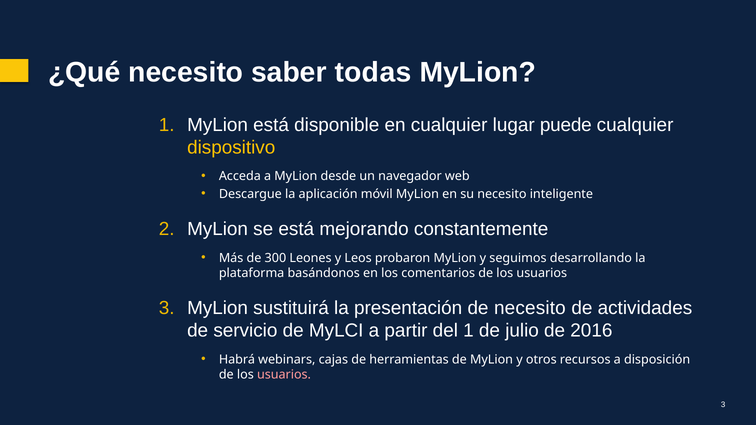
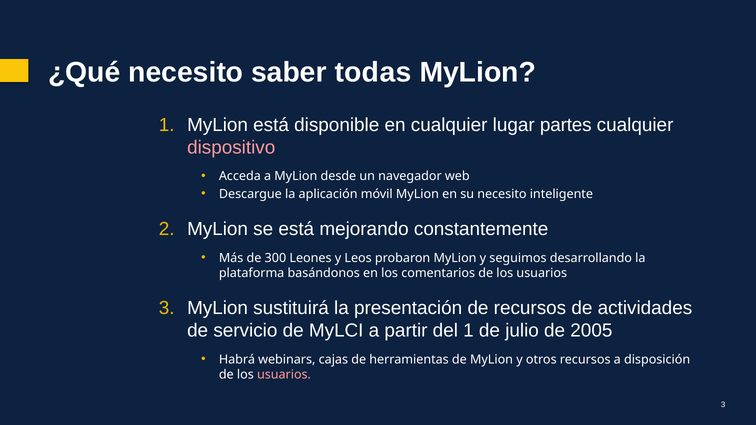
puede: puede -> partes
dispositivo colour: yellow -> pink
de necesito: necesito -> recursos
2016: 2016 -> 2005
